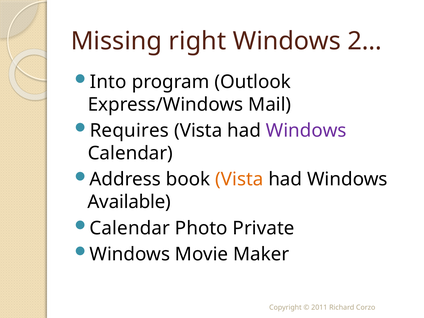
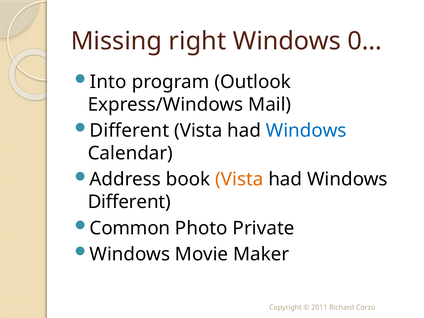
2…: 2… -> 0…
Requires at (129, 131): Requires -> Different
Windows at (306, 131) colour: purple -> blue
Available at (129, 202): Available -> Different
Calendar at (130, 228): Calendar -> Common
